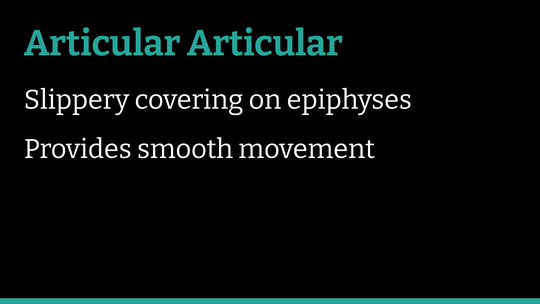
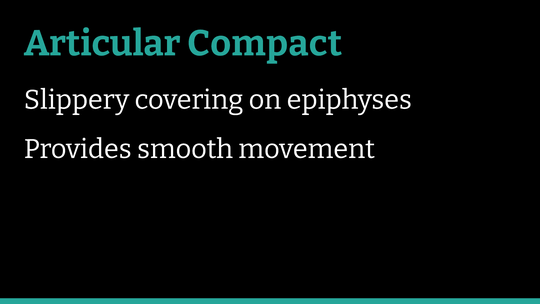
Articular Articular: Articular -> Compact
